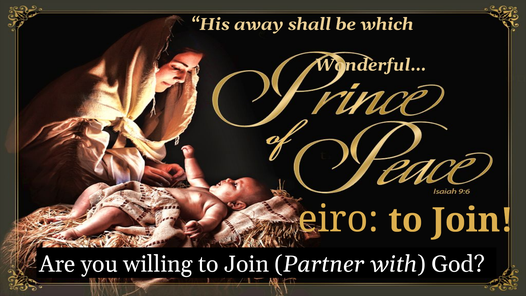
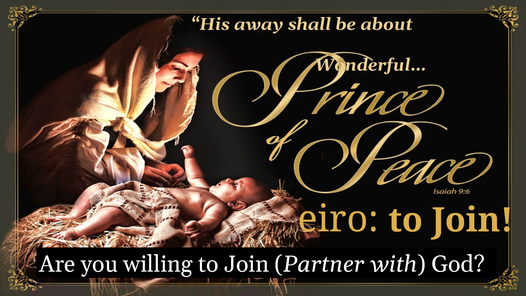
which: which -> about
